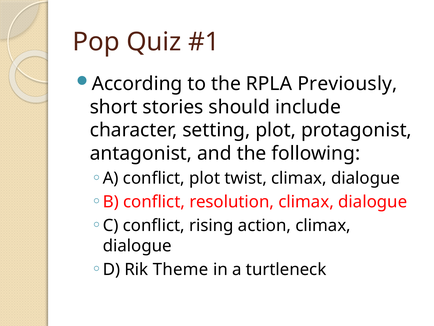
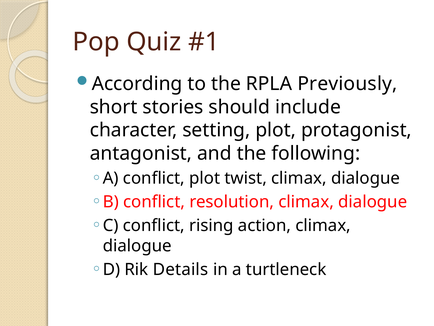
Theme: Theme -> Details
